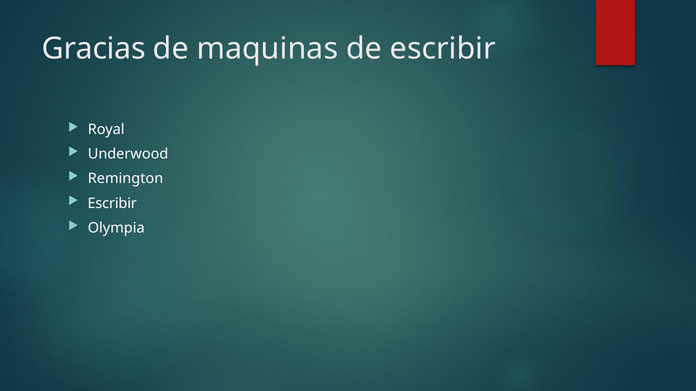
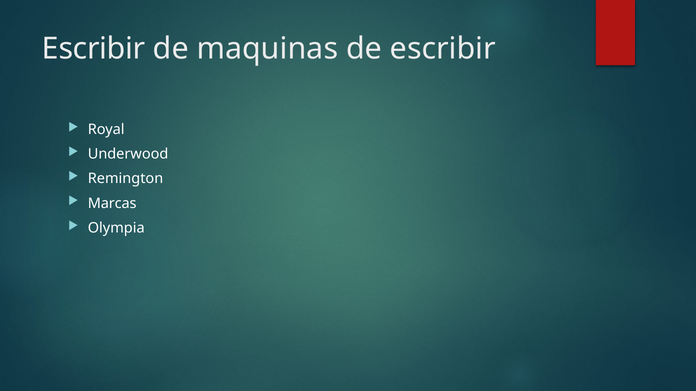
Gracias at (94, 49): Gracias -> Escribir
Escribir at (112, 204): Escribir -> Marcas
